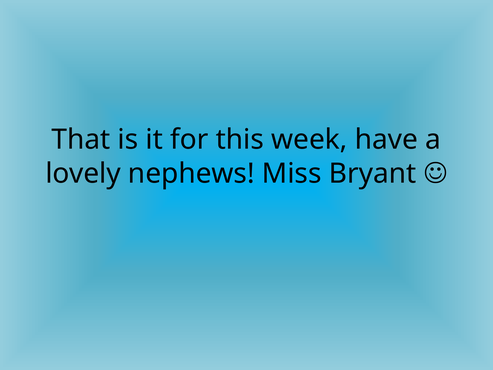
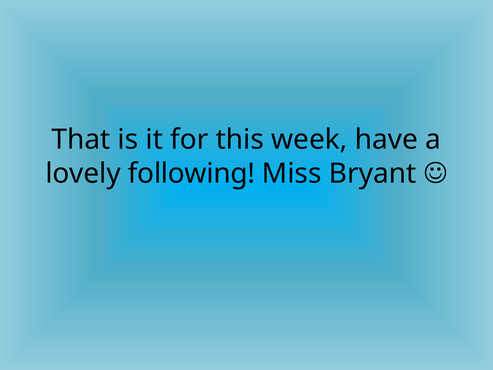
nephews: nephews -> following
